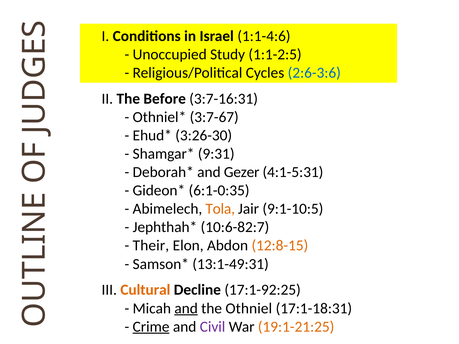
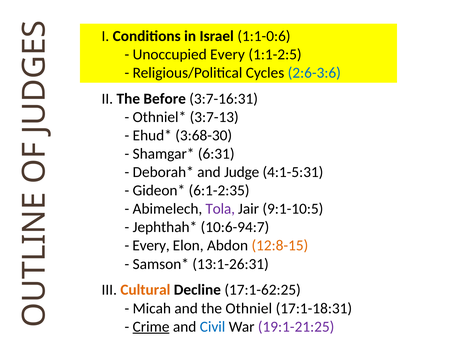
1:1-4:6: 1:1-4:6 -> 1:1-0:6
Unoccupied Study: Study -> Every
3:7-67: 3:7-67 -> 3:7-13
3:26-30: 3:26-30 -> 3:68-30
9:31: 9:31 -> 6:31
Gezer: Gezer -> Judge
6:1-0:35: 6:1-0:35 -> 6:1-2:35
Tola colour: orange -> purple
10:6-82:7: 10:6-82:7 -> 10:6-94:7
Their at (151, 246): Their -> Every
13:1-49:31: 13:1-49:31 -> 13:1-26:31
17:1-92:25: 17:1-92:25 -> 17:1-62:25
and at (186, 309) underline: present -> none
Civil colour: purple -> blue
19:1-21:25 colour: orange -> purple
